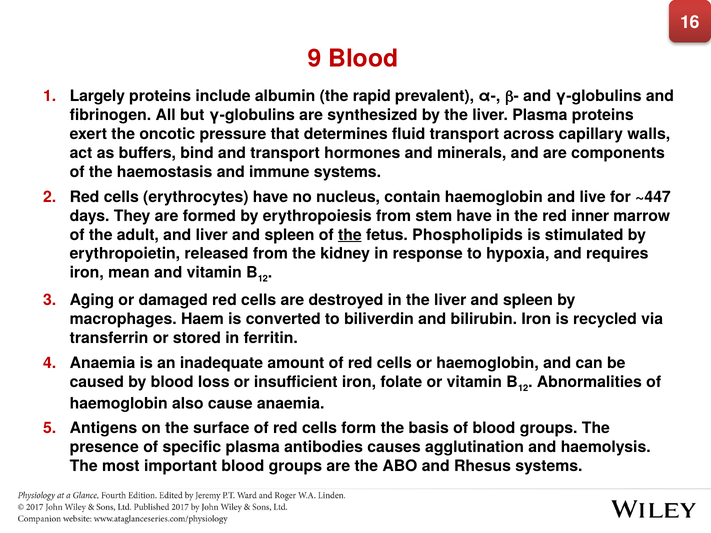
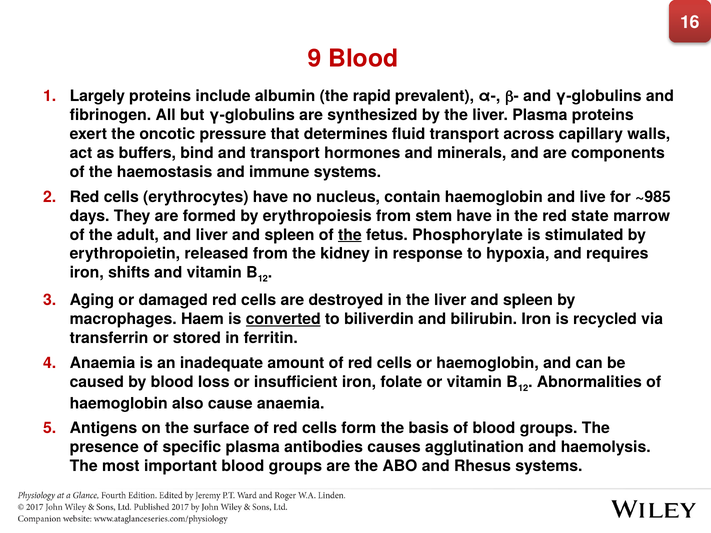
~447: ~447 -> ~985
inner: inner -> state
Phospholipids: Phospholipids -> Phosphorylate
mean: mean -> shifts
converted underline: none -> present
